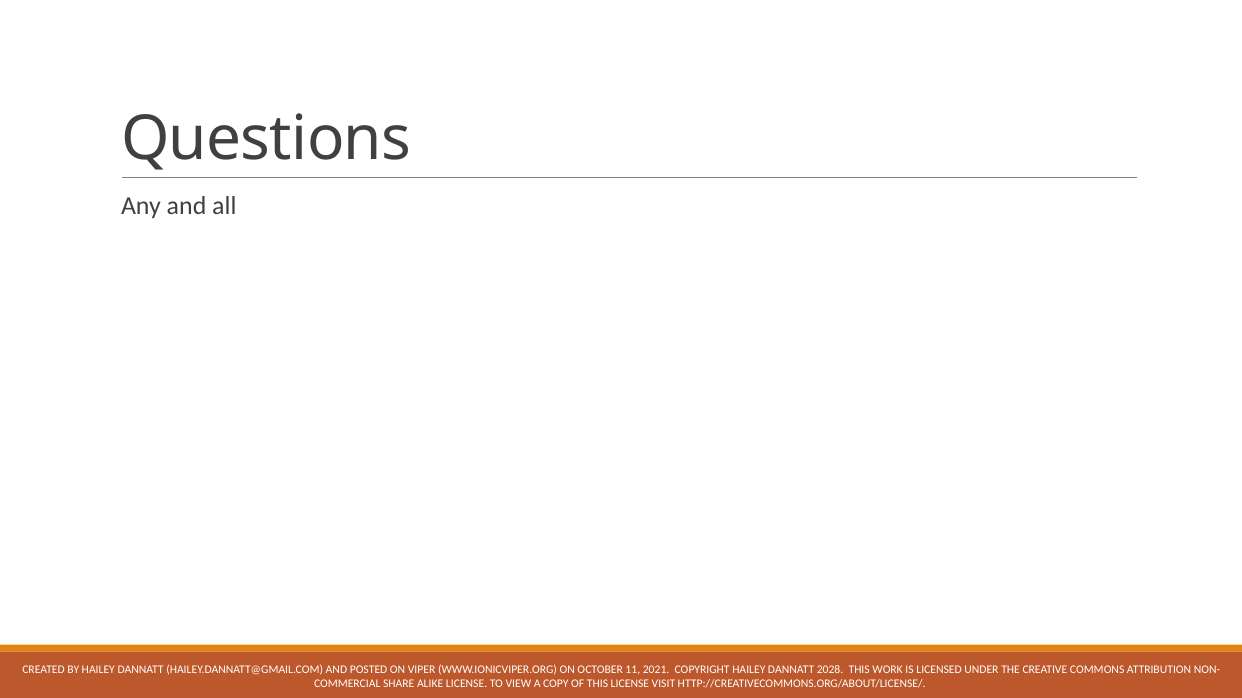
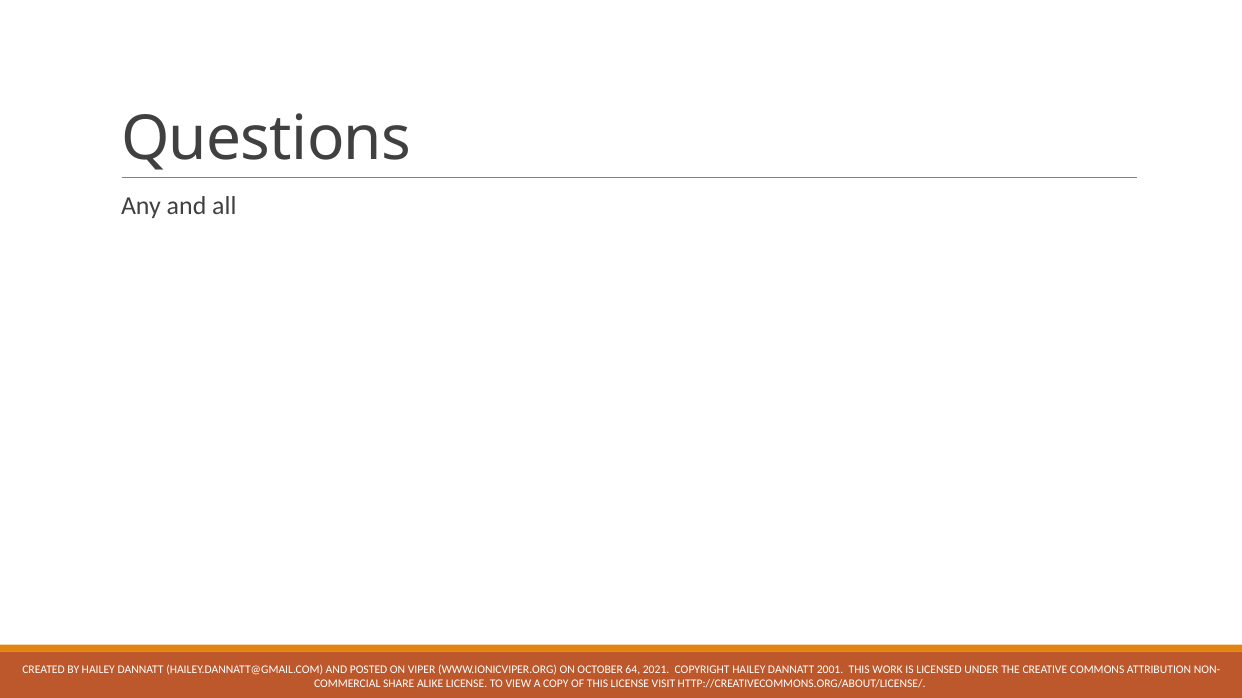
11: 11 -> 64
2028: 2028 -> 2001
